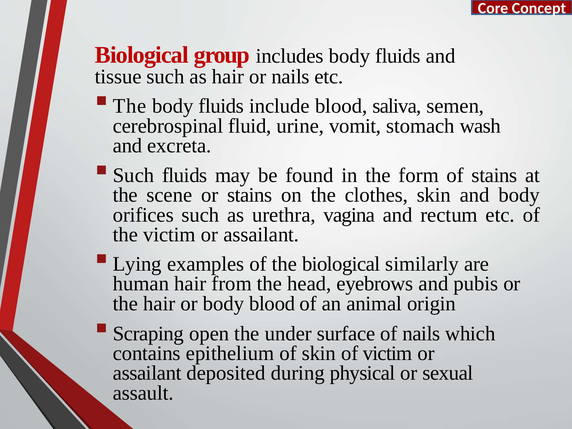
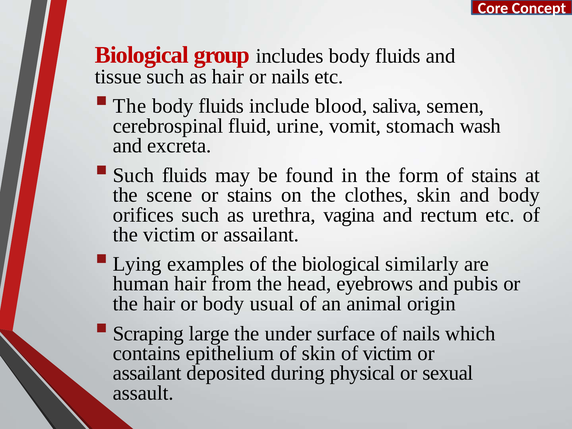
body blood: blood -> usual
open: open -> large
